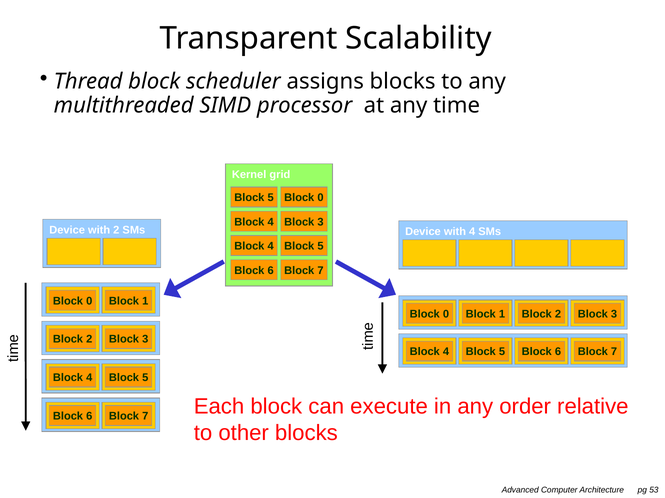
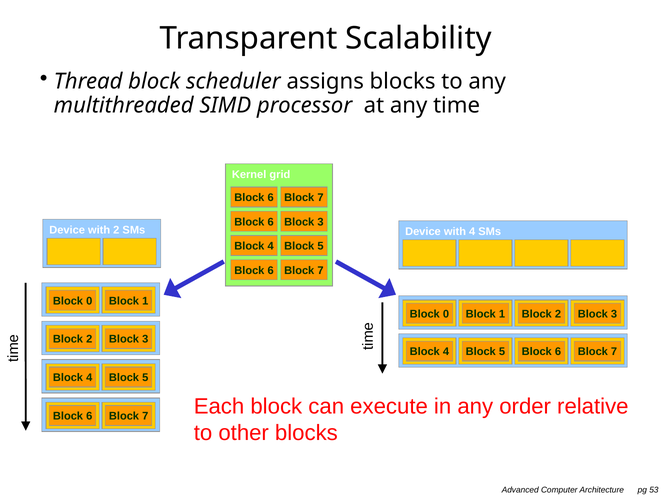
5 at (271, 198): 5 -> 6
0 at (320, 198): 0 -> 7
4 at (271, 222): 4 -> 6
